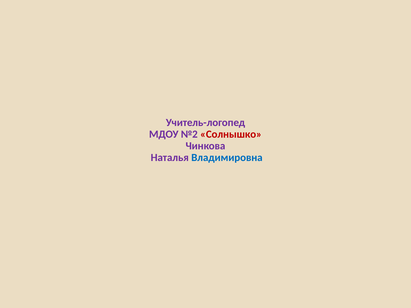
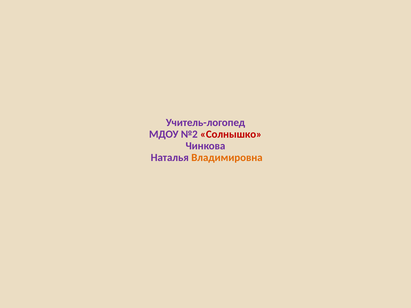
Владимировна colour: blue -> orange
